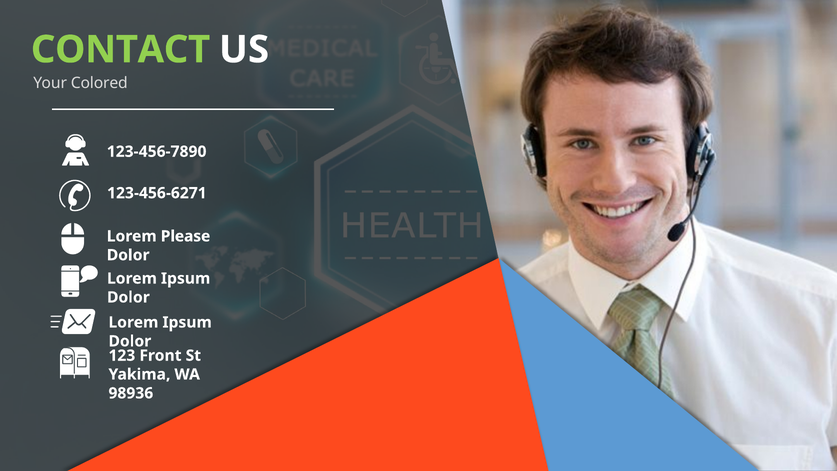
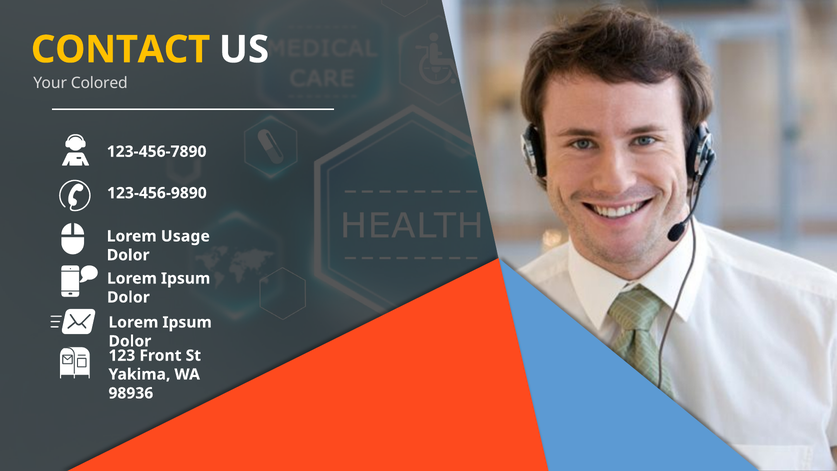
CONTACT colour: light green -> yellow
123-456-6271: 123-456-6271 -> 123-456-9890
Please: Please -> Usage
